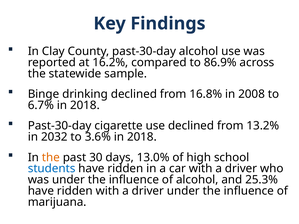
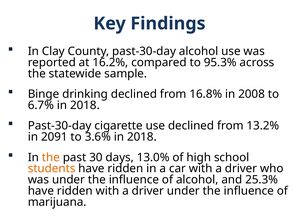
86.9%: 86.9% -> 95.3%
2032: 2032 -> 2091
students colour: blue -> orange
